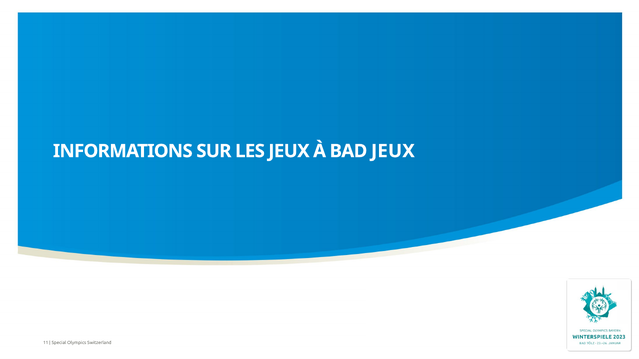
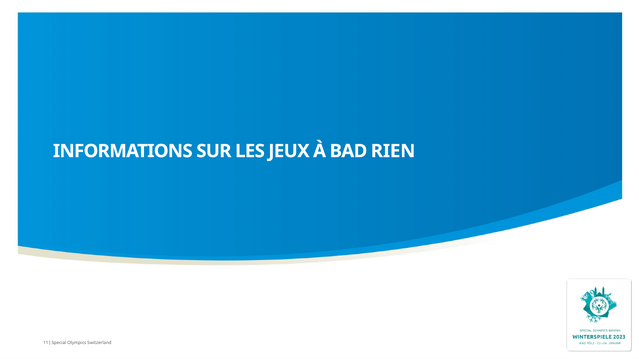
BAD JEUX: JEUX -> RIEN
